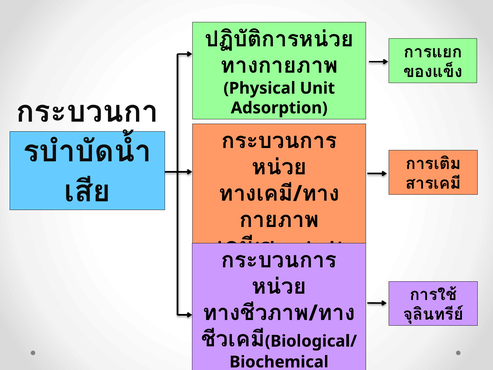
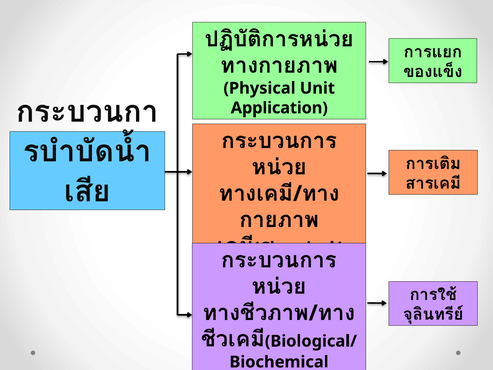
Adsorption: Adsorption -> Application
